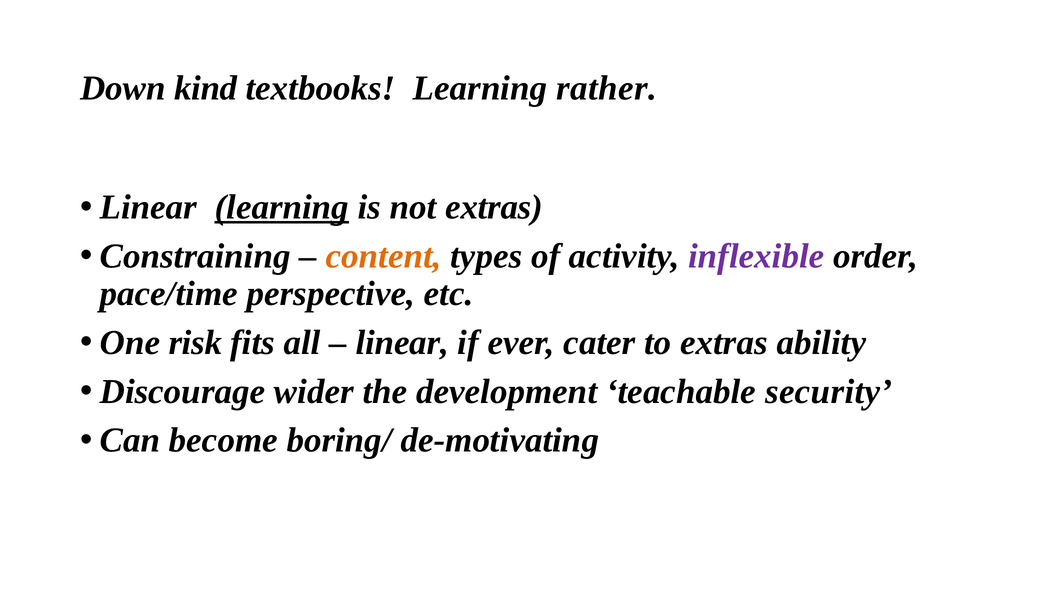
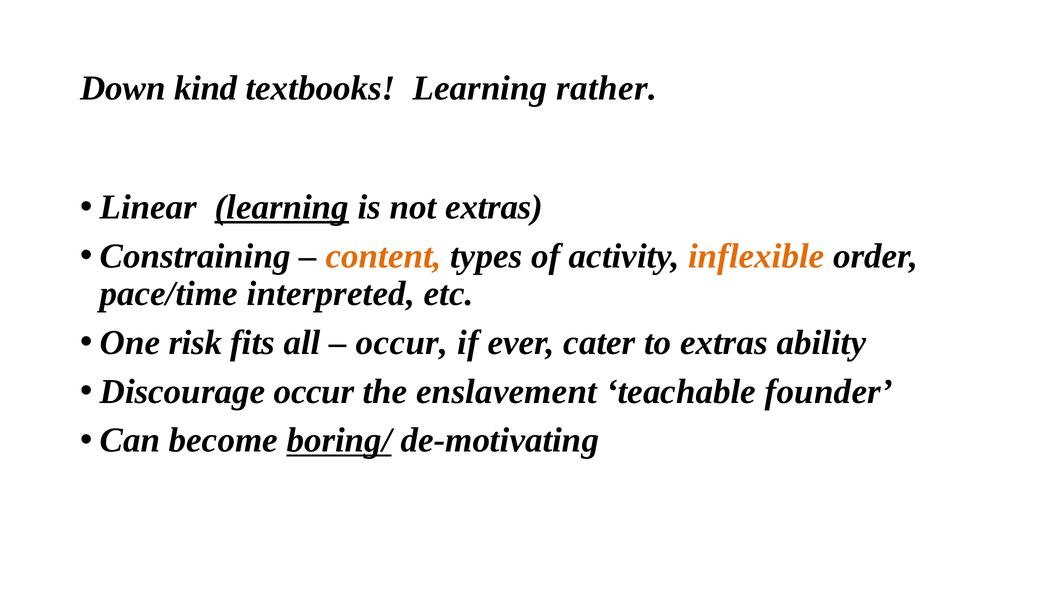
inflexible colour: purple -> orange
perspective: perspective -> interpreted
linear at (402, 343): linear -> occur
Discourage wider: wider -> occur
development: development -> enslavement
security: security -> founder
boring/ underline: none -> present
